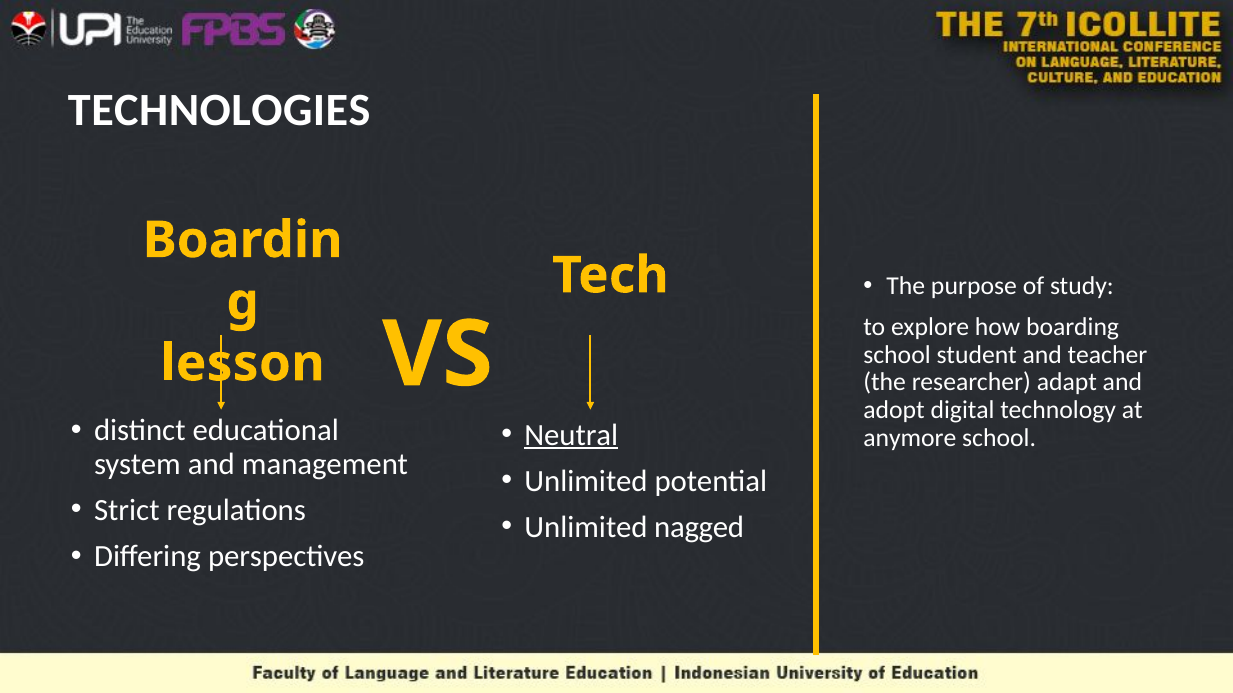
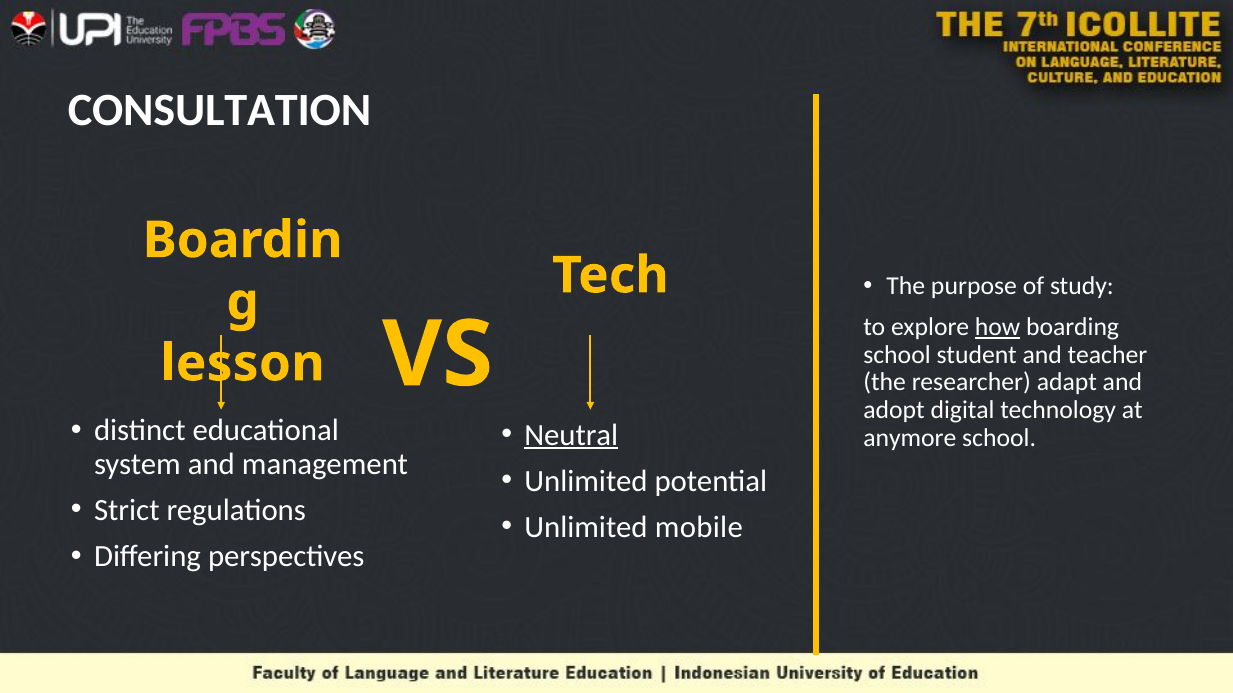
TECHNOLOGIES: TECHNOLOGIES -> CONSULTATION
how underline: none -> present
nagged: nagged -> mobile
